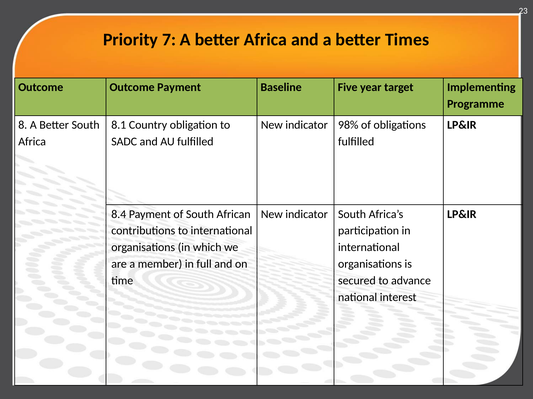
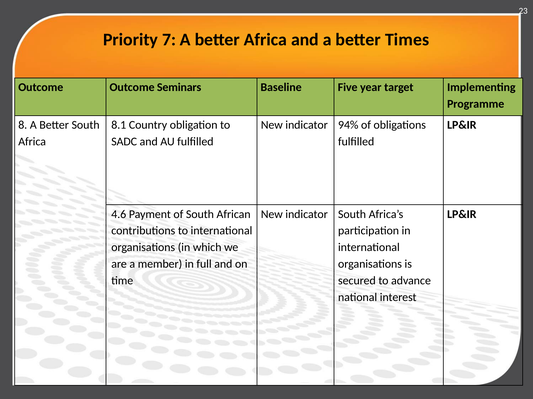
Outcome Payment: Payment -> Seminars
98%: 98% -> 94%
8.4: 8.4 -> 4.6
